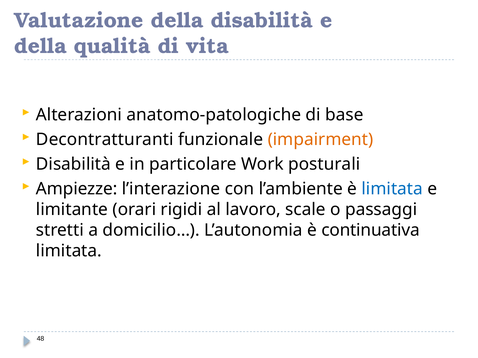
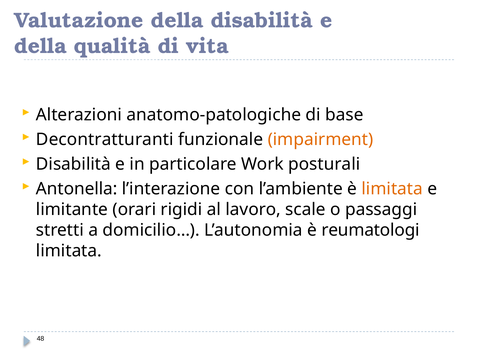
Ampiezze: Ampiezze -> Antonella
limitata at (392, 189) colour: blue -> orange
continuativa: continuativa -> reumatologi
